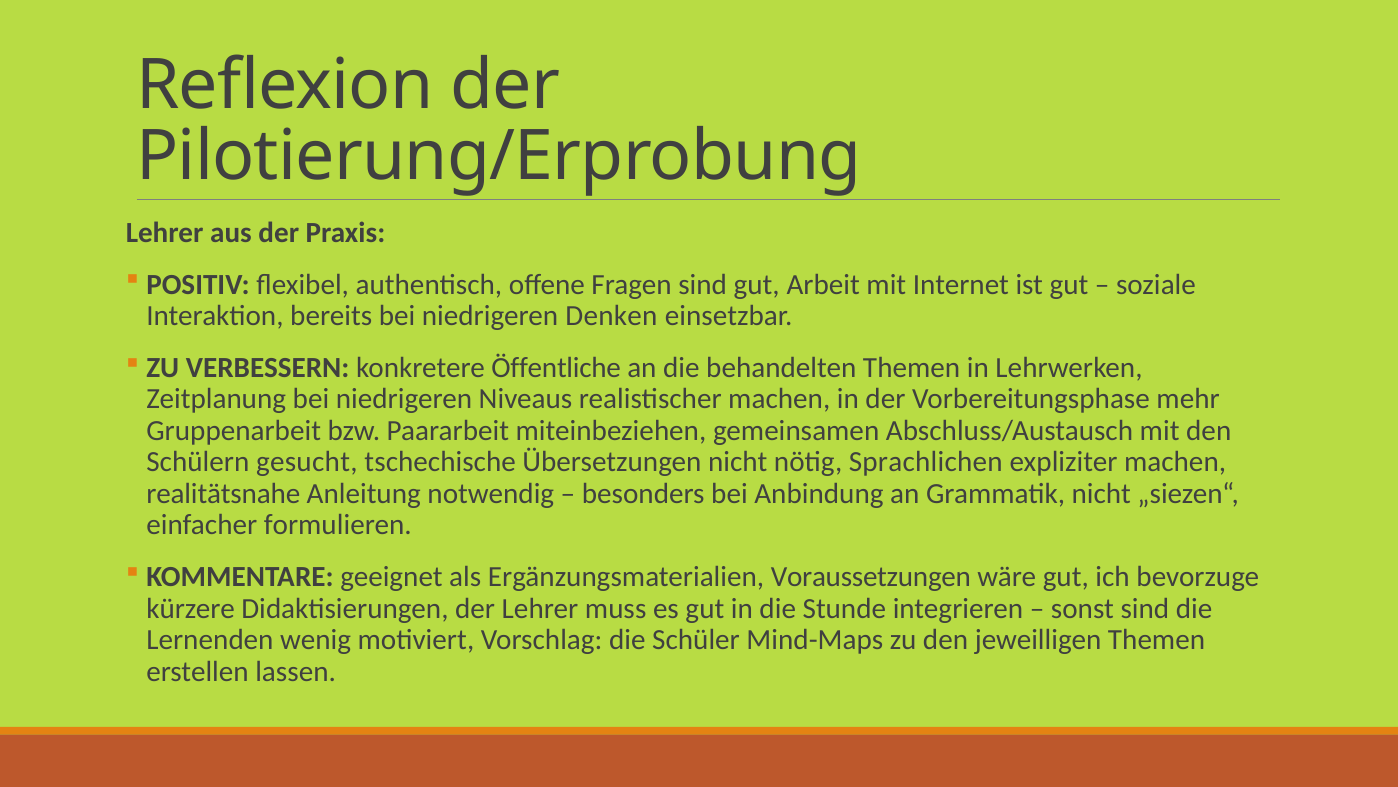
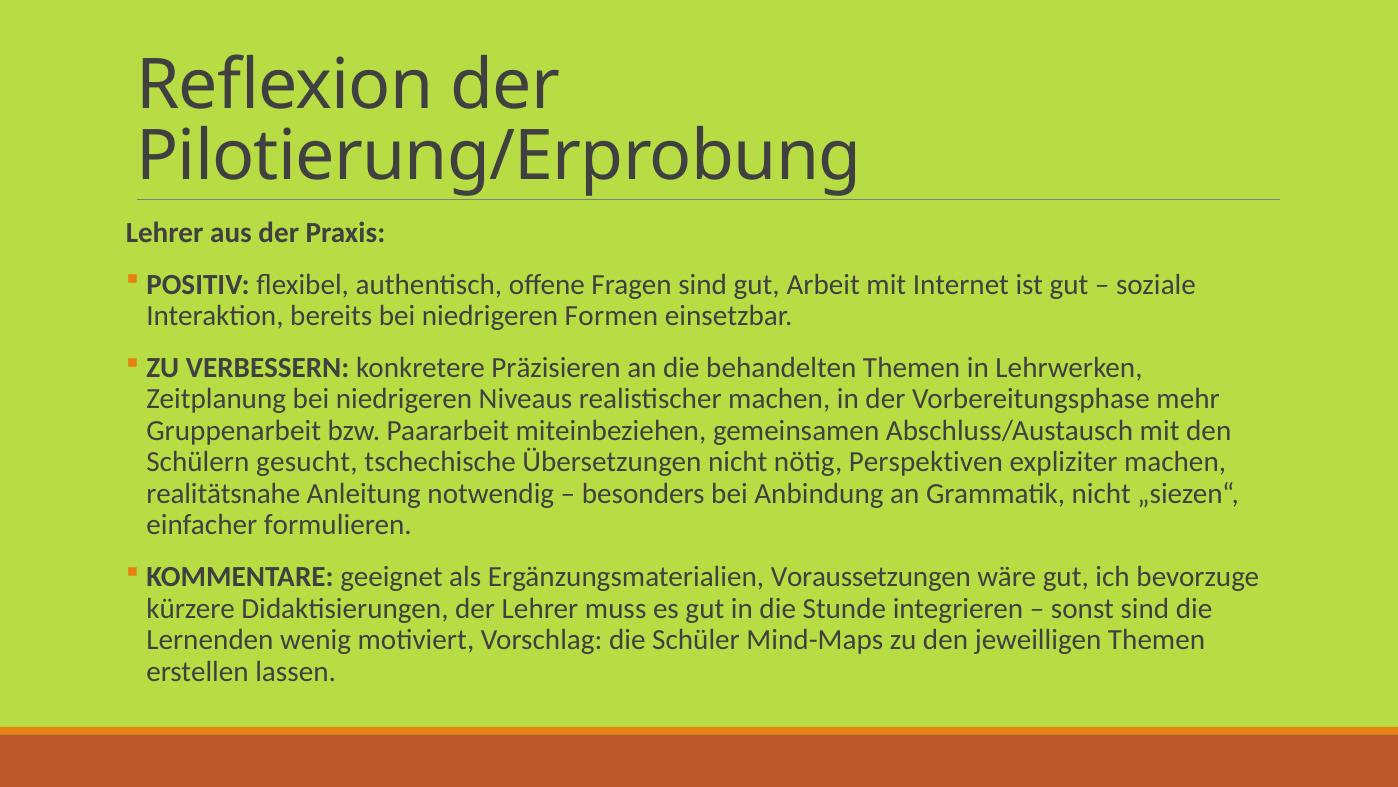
Denken: Denken -> Formen
Öffentliche: Öffentliche -> Präzisieren
Sprachlichen: Sprachlichen -> Perspektiven
